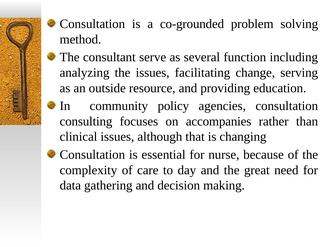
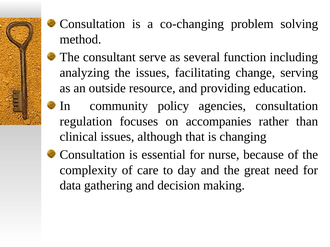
co-grounded: co-grounded -> co-changing
consulting: consulting -> regulation
